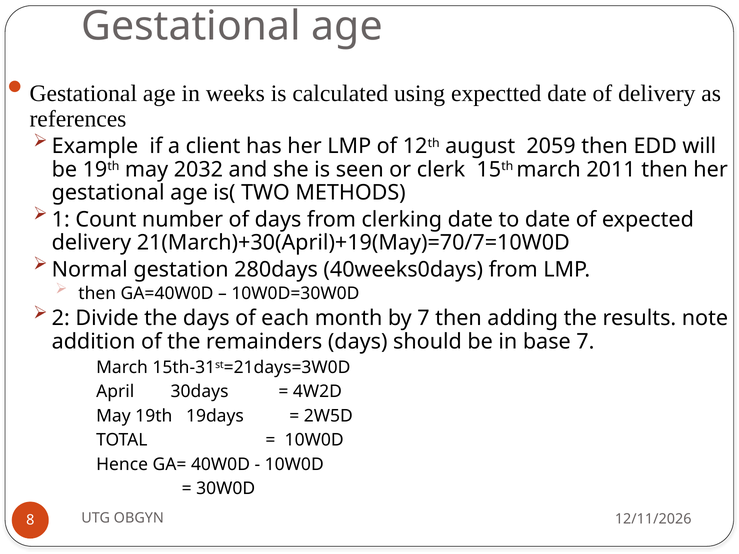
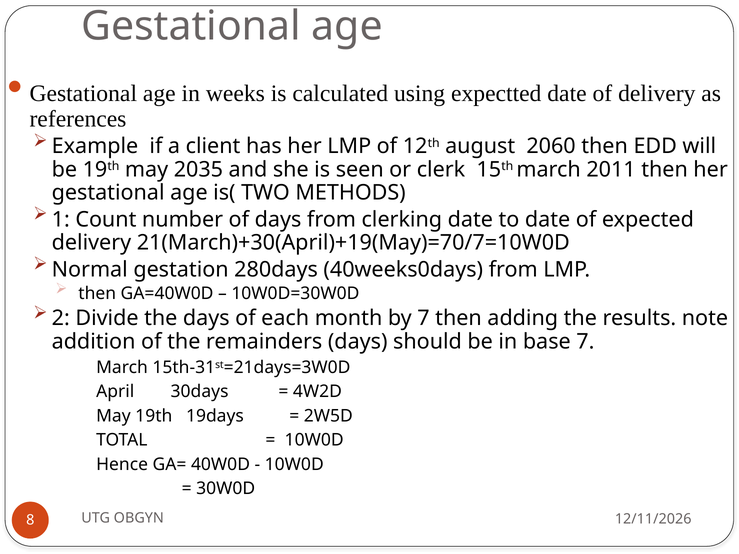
2059: 2059 -> 2060
2032: 2032 -> 2035
